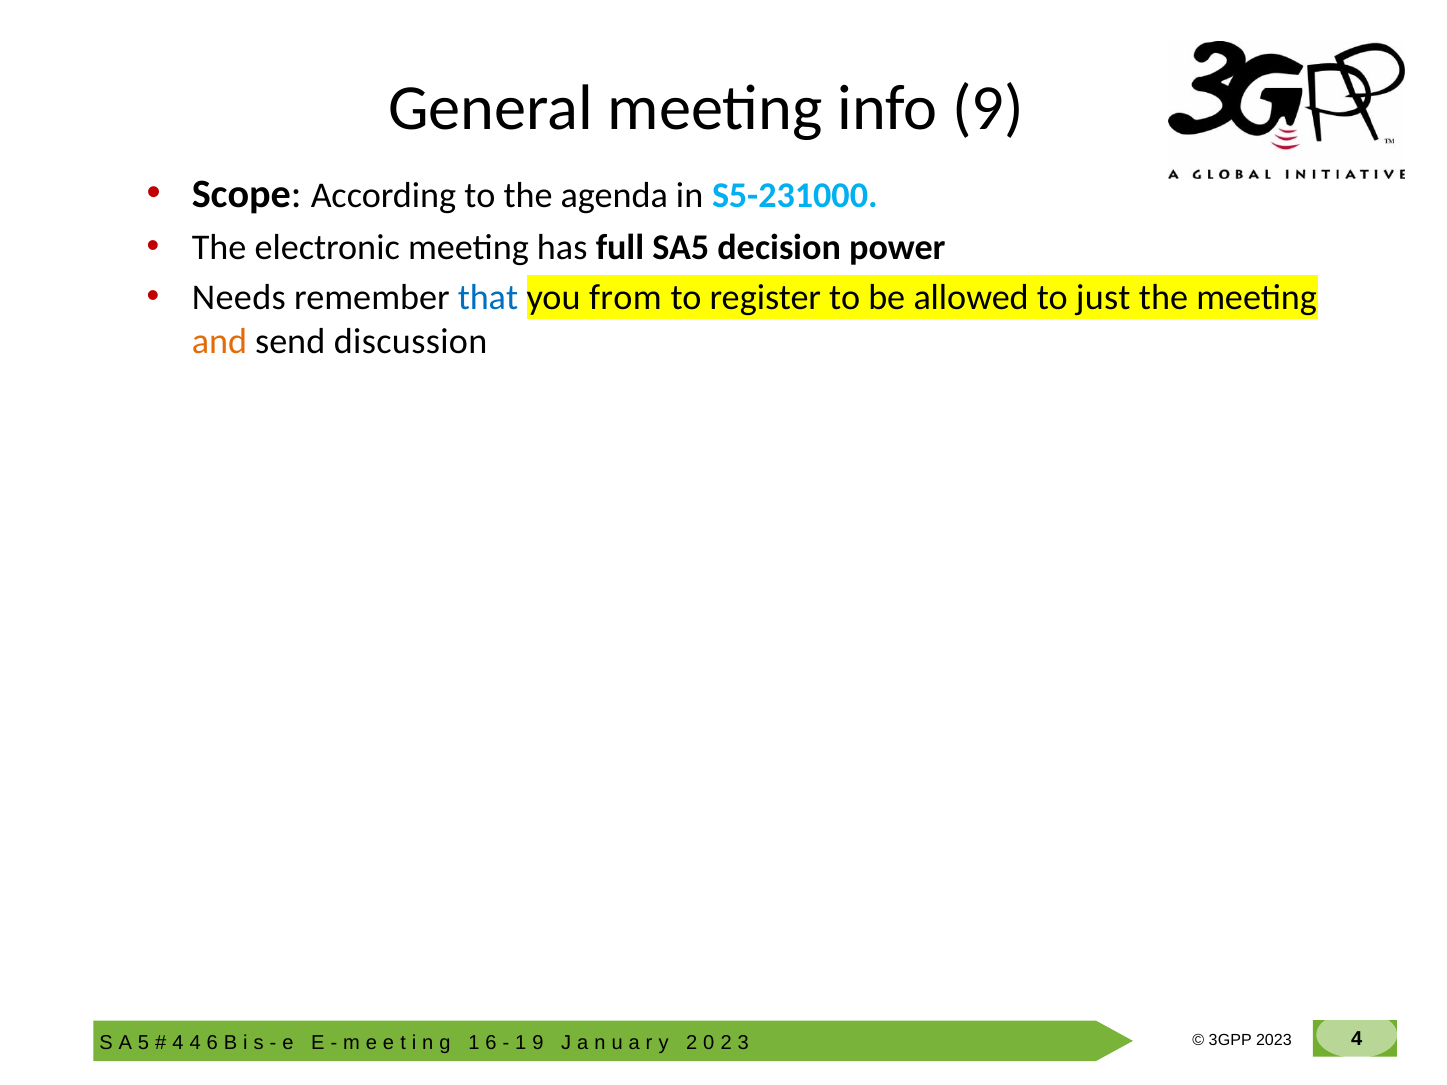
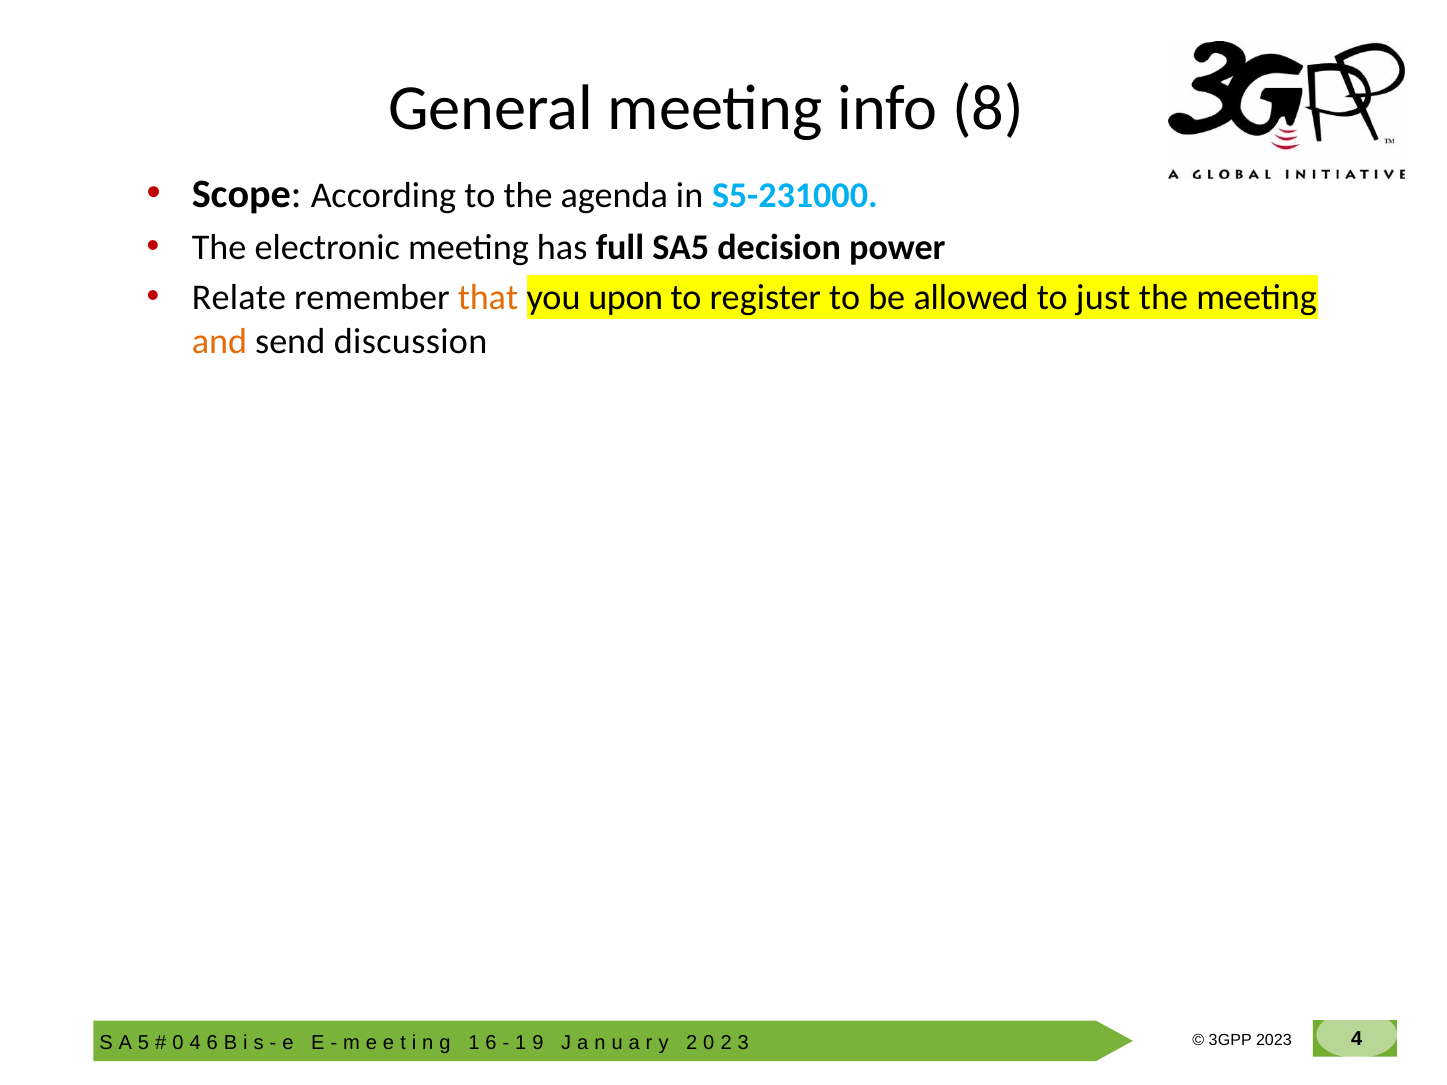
info 9: 9 -> 8
Needs: Needs -> Relate
that colour: blue -> orange
from: from -> upon
4 at (178, 1043): 4 -> 0
